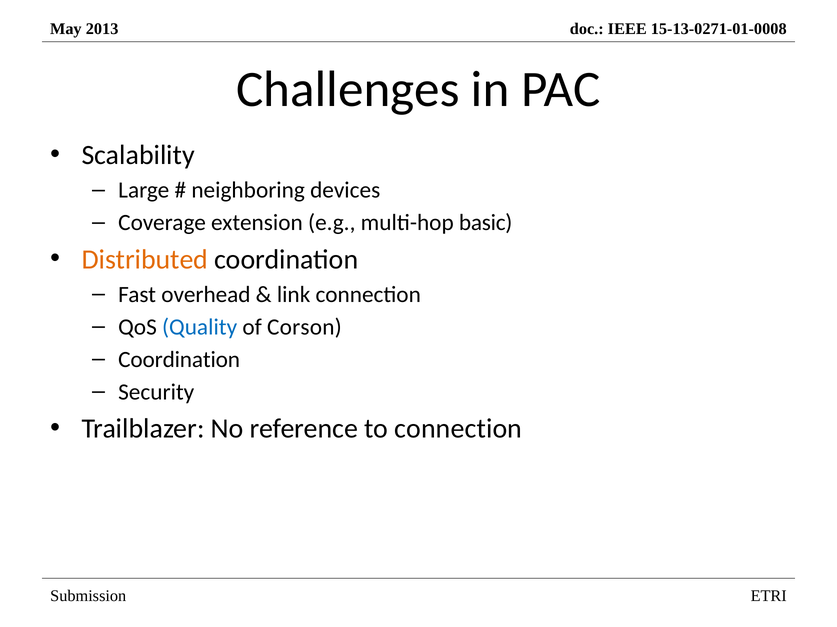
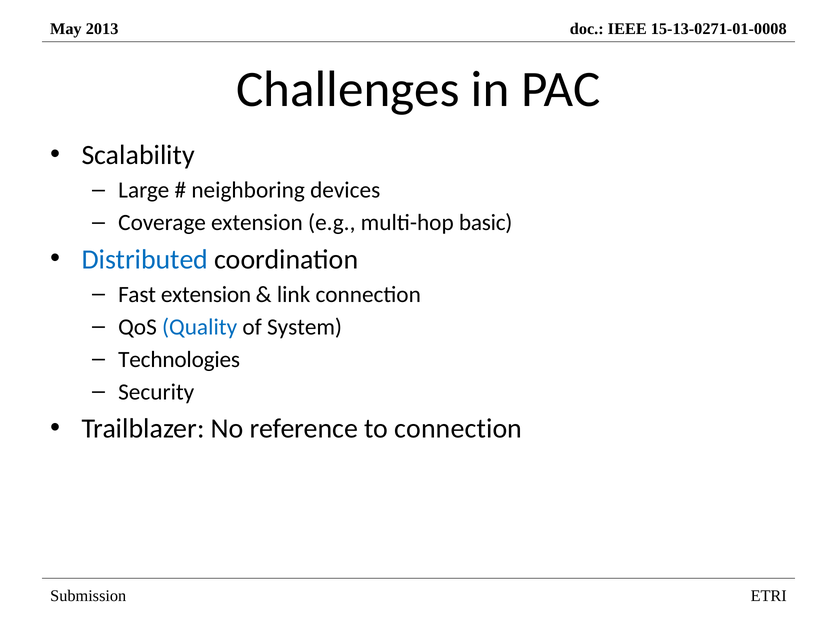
Distributed colour: orange -> blue
Fast overhead: overhead -> extension
Corson: Corson -> System
Coordination at (179, 360): Coordination -> Technologies
